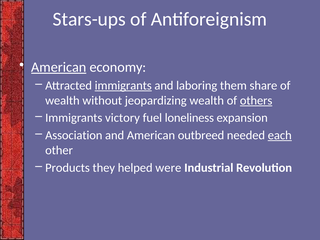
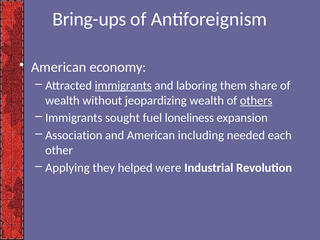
Stars-ups: Stars-ups -> Bring-ups
American at (59, 67) underline: present -> none
victory: victory -> sought
outbreed: outbreed -> including
each underline: present -> none
Products: Products -> Applying
